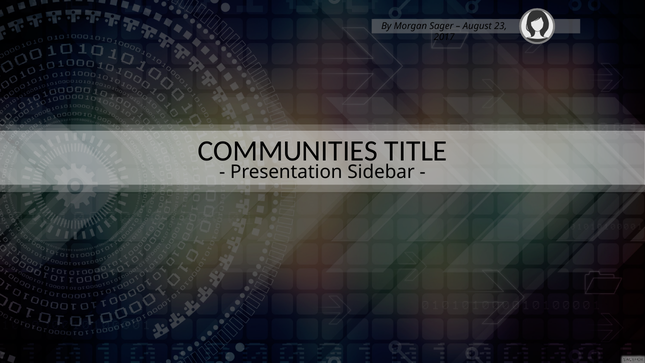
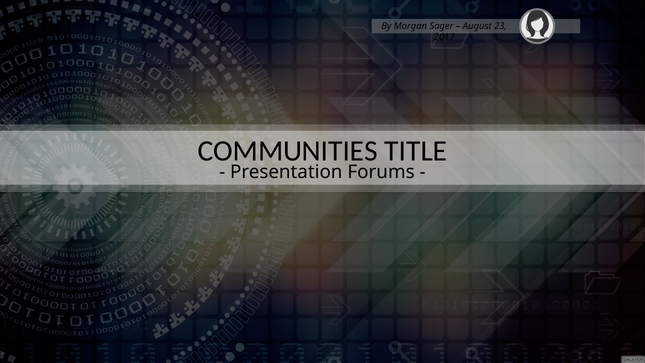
Sidebar: Sidebar -> Forums
